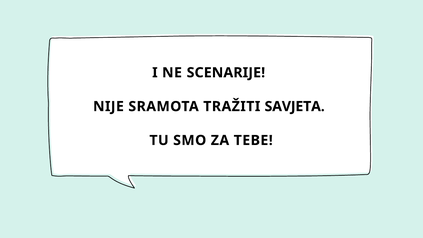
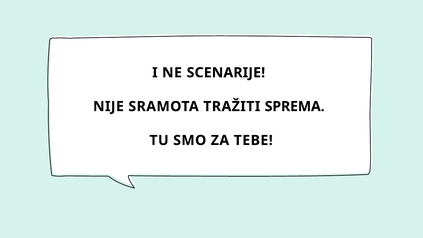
SAVJETA: SAVJETA -> SPREMA
